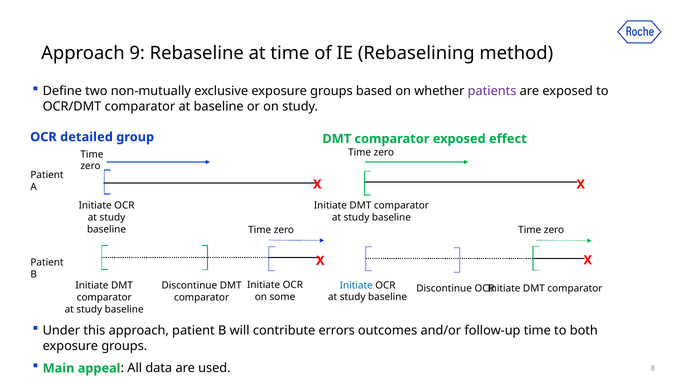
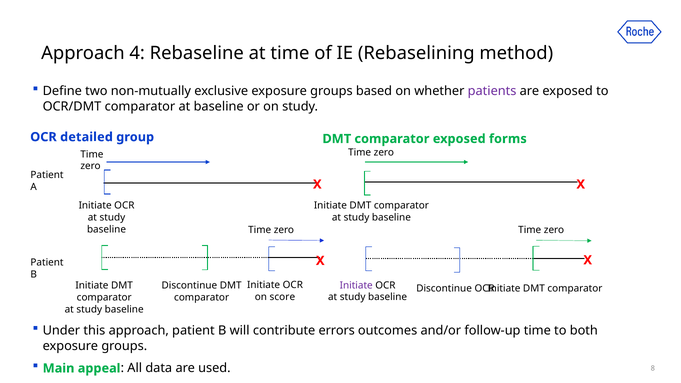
9: 9 -> 4
effect: effect -> forms
Initiate at (356, 285) colour: blue -> purple
some: some -> score
